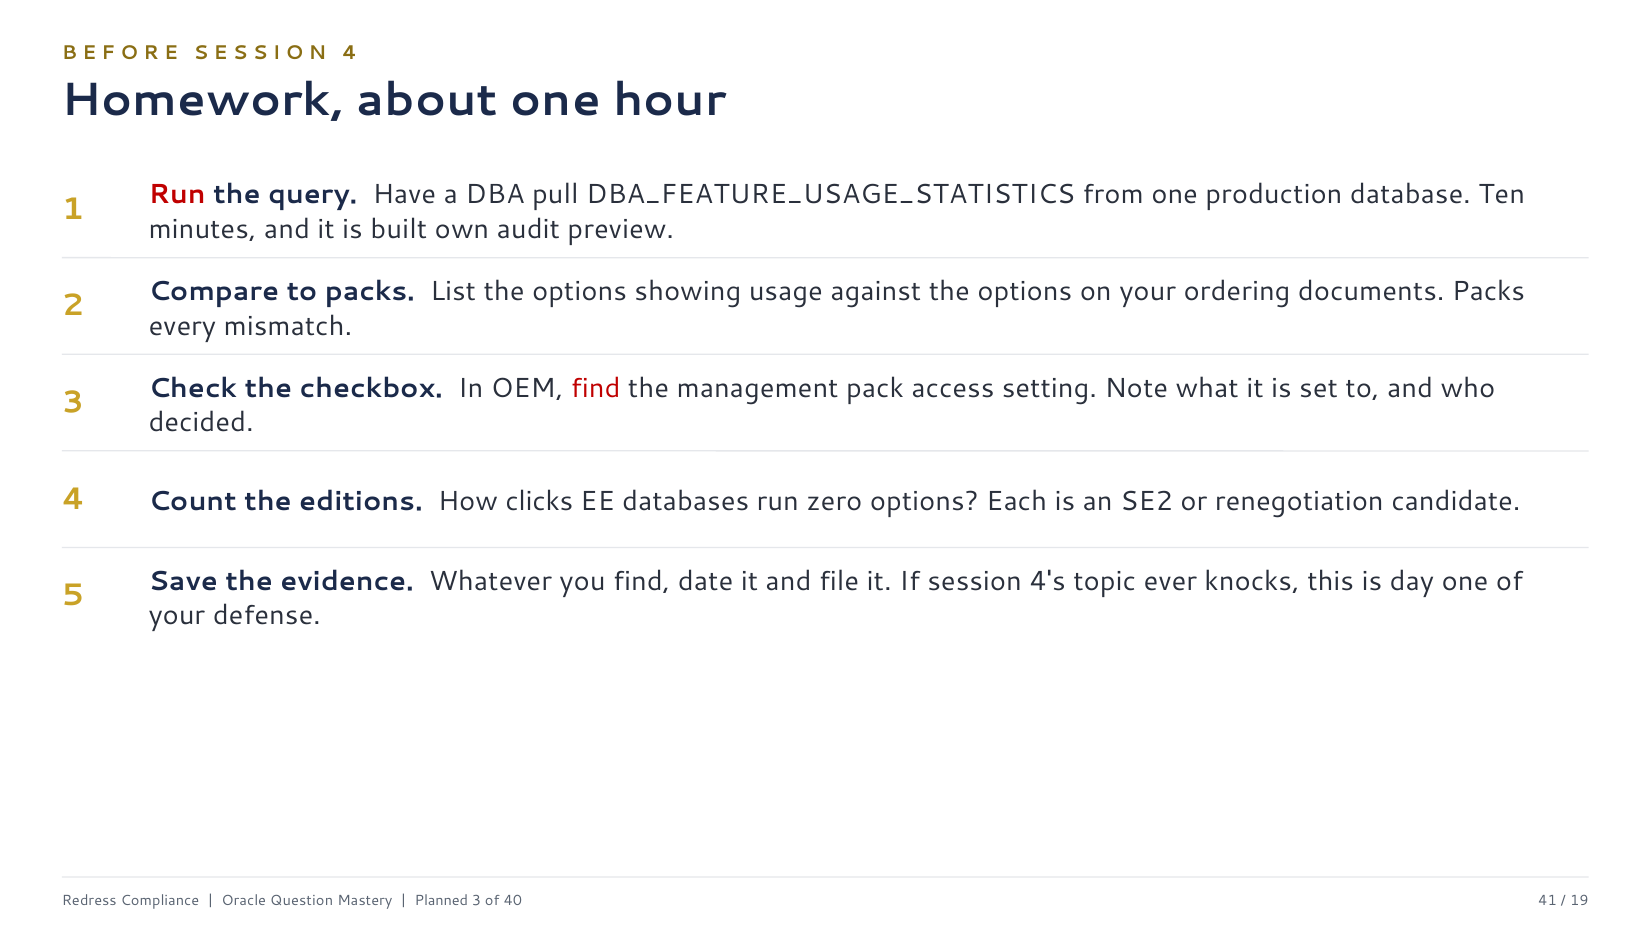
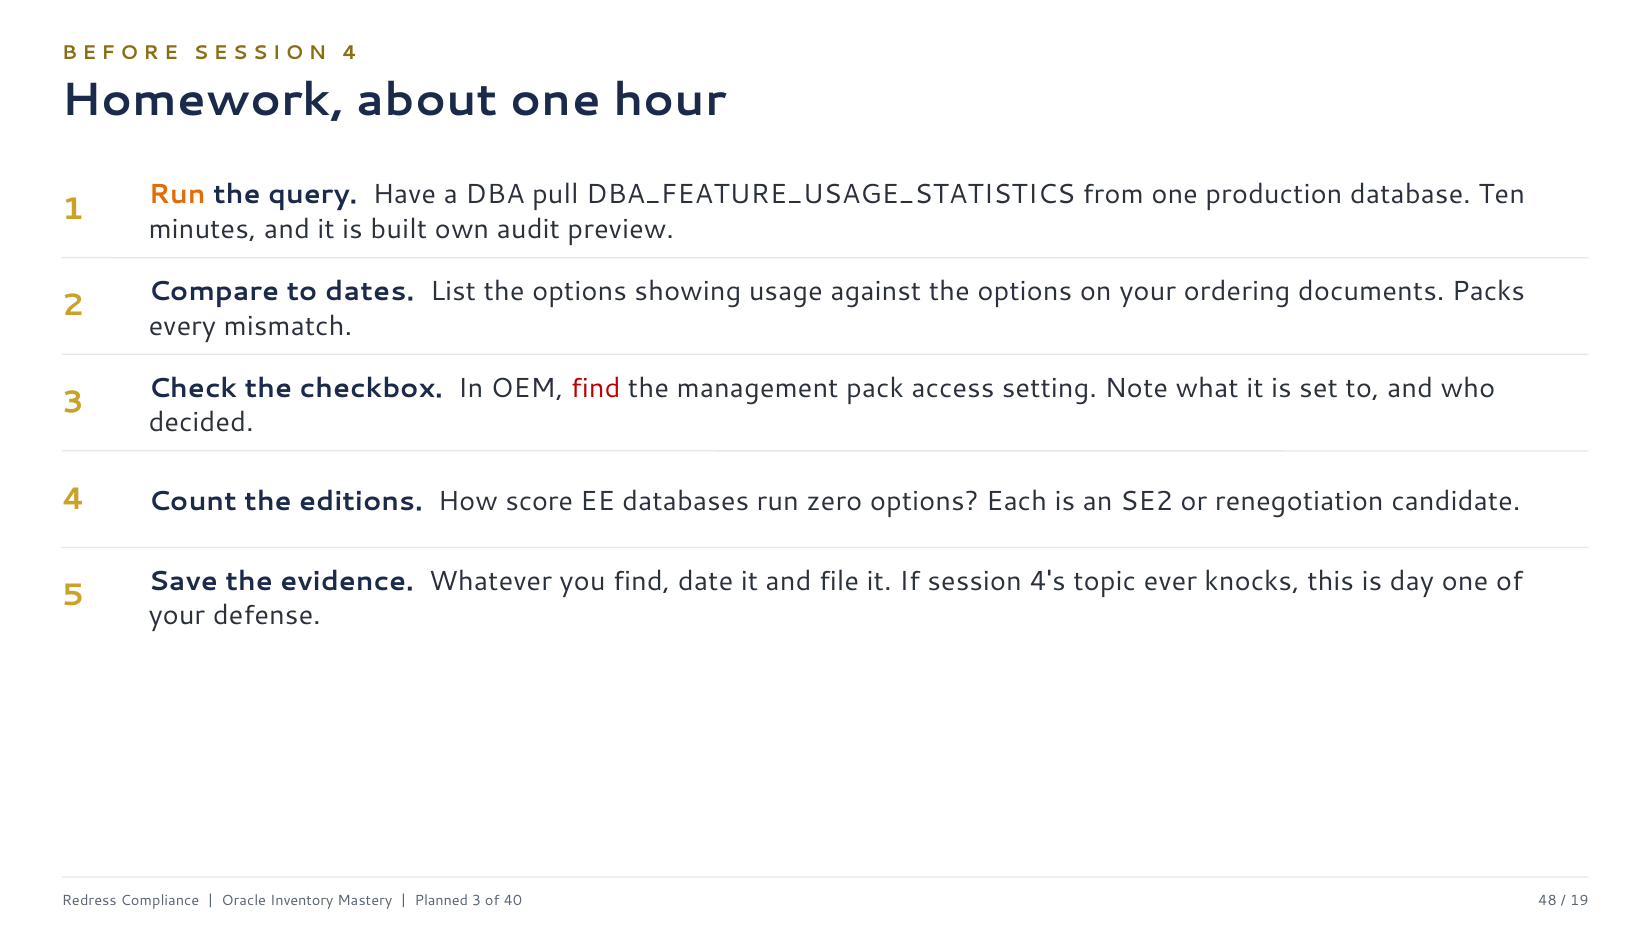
Run at (177, 195) colour: red -> orange
to packs: packs -> dates
clicks: clicks -> score
Question: Question -> Inventory
41: 41 -> 48
